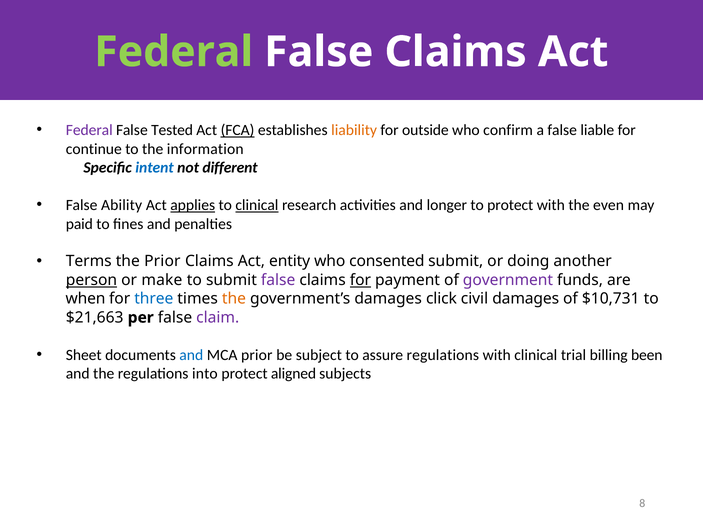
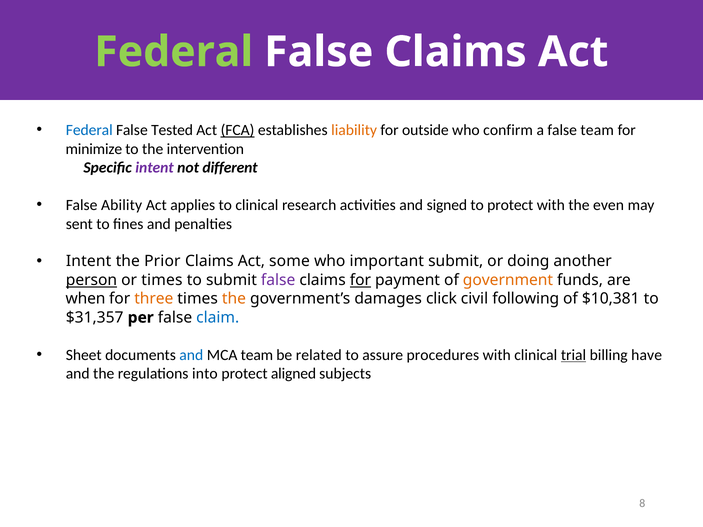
Federal at (89, 130) colour: purple -> blue
false liable: liable -> team
continue: continue -> minimize
information: information -> intervention
intent at (155, 168) colour: blue -> purple
applies underline: present -> none
clinical at (257, 205) underline: present -> none
longer: longer -> signed
paid: paid -> sent
Terms at (89, 261): Terms -> Intent
entity: entity -> some
consented: consented -> important
or make: make -> times
government colour: purple -> orange
three colour: blue -> orange
civil damages: damages -> following
$10,731: $10,731 -> $10,381
$21,663: $21,663 -> $31,357
claim colour: purple -> blue
MCA prior: prior -> team
subject: subject -> related
assure regulations: regulations -> procedures
trial underline: none -> present
been: been -> have
